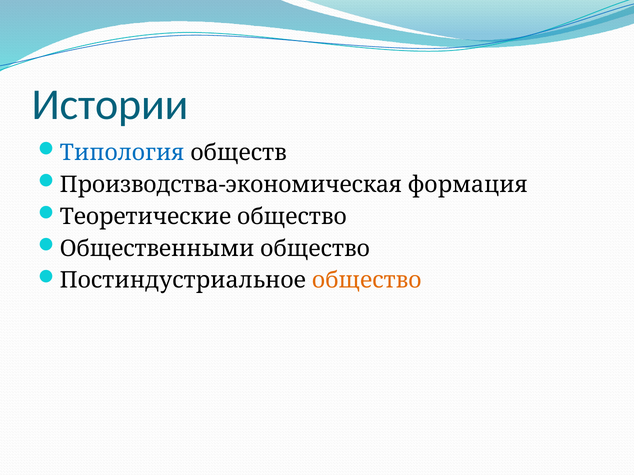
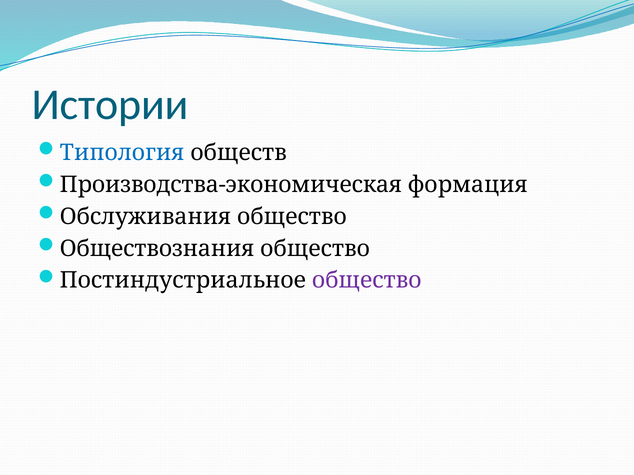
Теоретические: Теоретические -> Обслуживания
Общественными: Общественными -> Обществознания
общество at (367, 281) colour: orange -> purple
